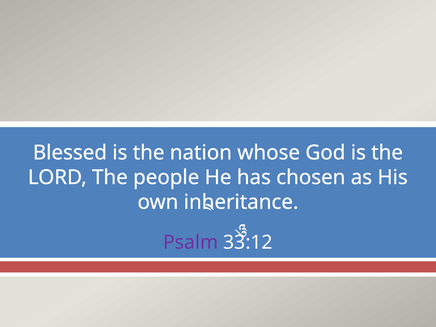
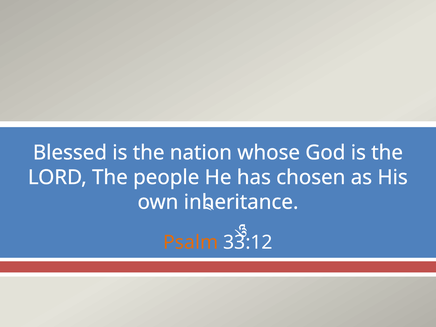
Psalm colour: purple -> orange
